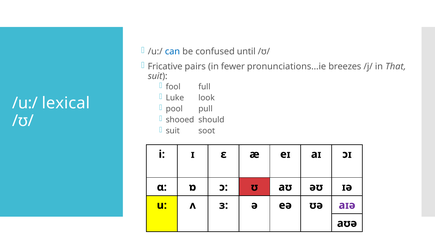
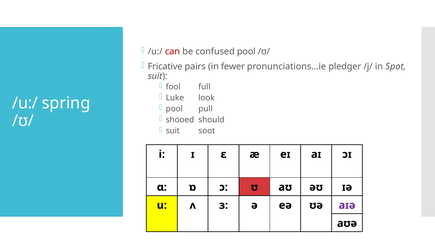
can colour: blue -> red
confused until: until -> pool
breezes: breezes -> pledger
That: That -> Spot
lexical: lexical -> spring
